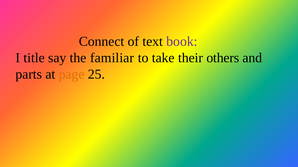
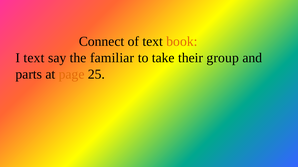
book colour: purple -> orange
I title: title -> text
others: others -> group
